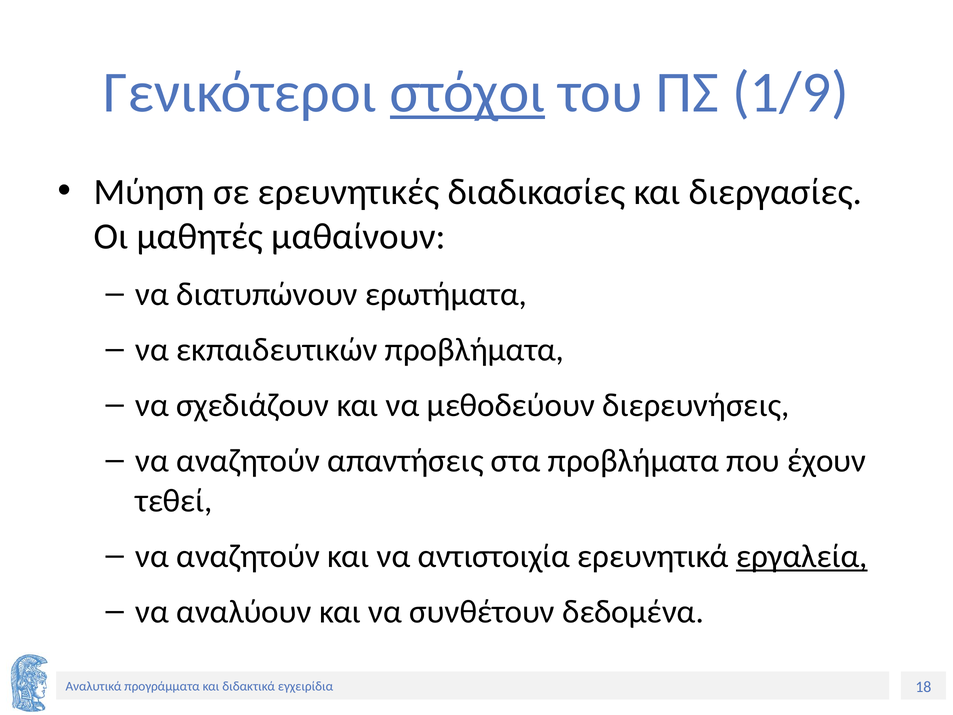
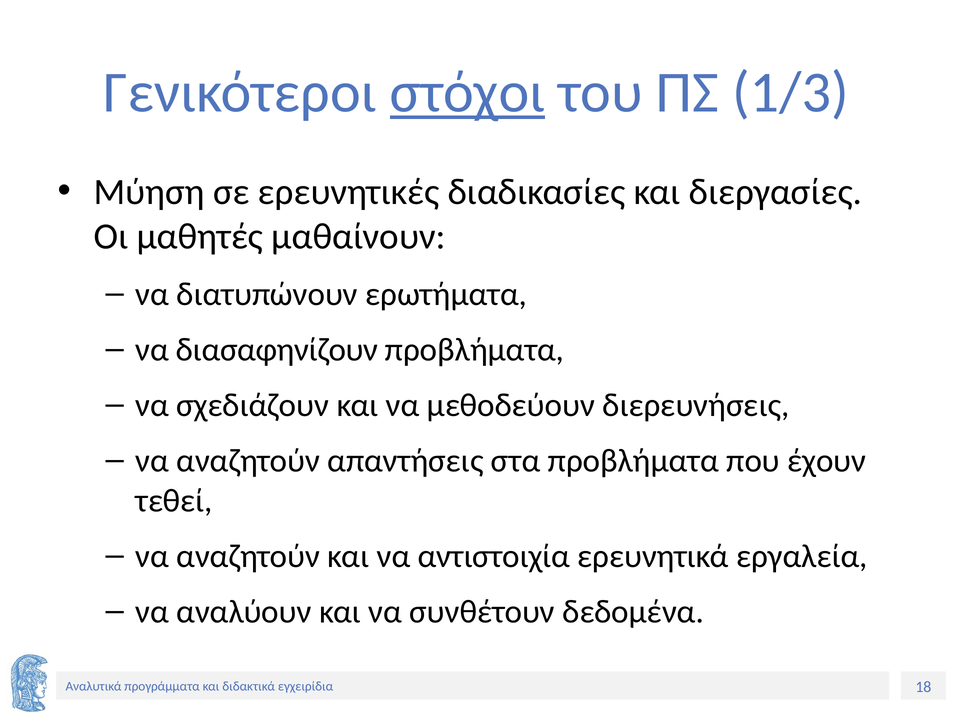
1/9: 1/9 -> 1/3
εκπαιδευτικών: εκπαιδευτικών -> διασαφηνίζουν
εργαλεία underline: present -> none
